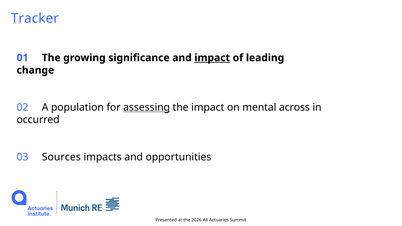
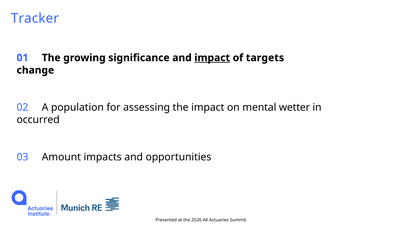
leading: leading -> targets
assessing underline: present -> none
across: across -> wetter
Sources: Sources -> Amount
